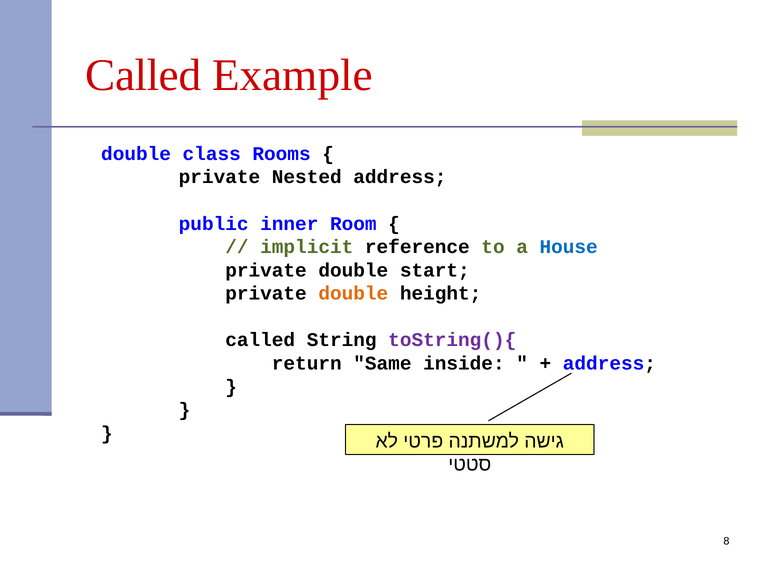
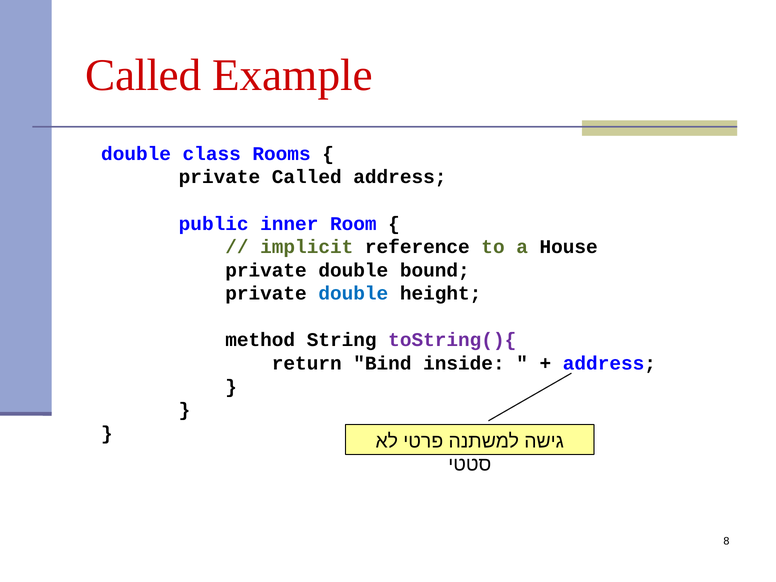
private Nested: Nested -> Called
House colour: blue -> black
start: start -> bound
double at (353, 293) colour: orange -> blue
called at (260, 340): called -> method
Same: Same -> Bind
